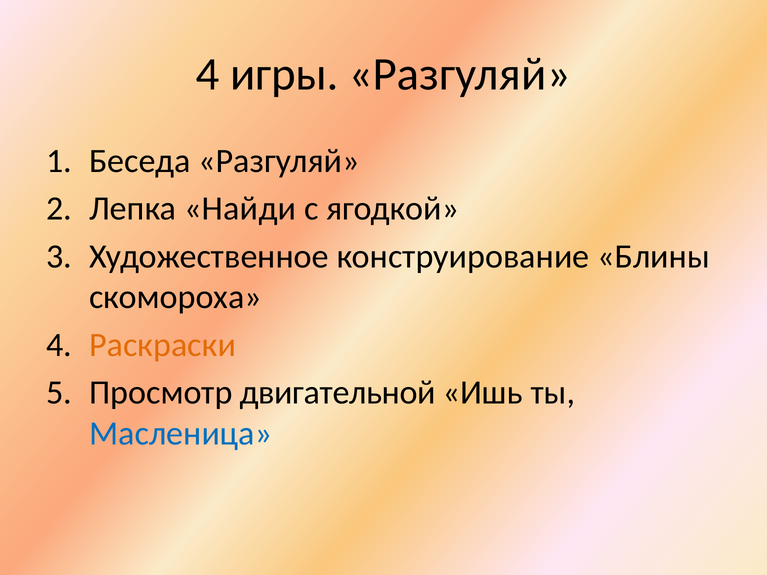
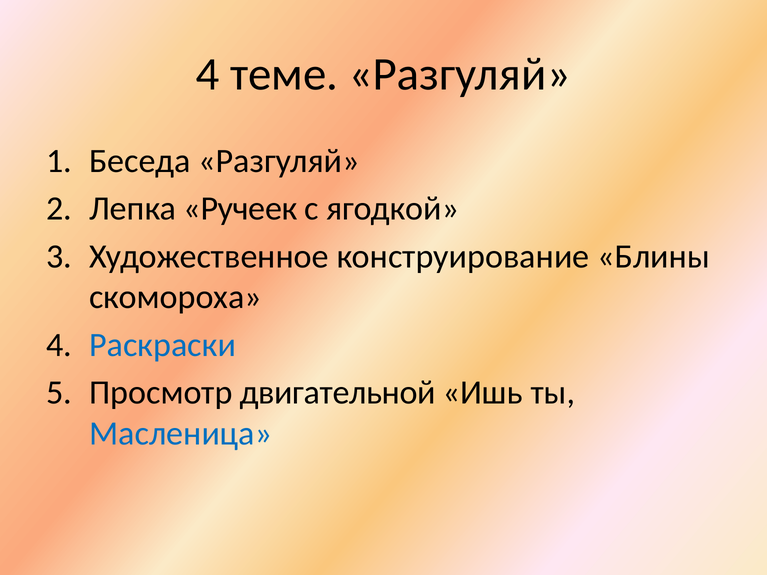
игры: игры -> теме
Найди: Найди -> Ручеек
Раскраски colour: orange -> blue
